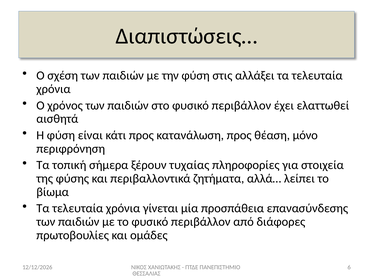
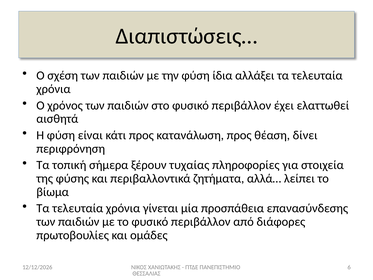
στις: στις -> ίδια
μόνο: μόνο -> δίνει
